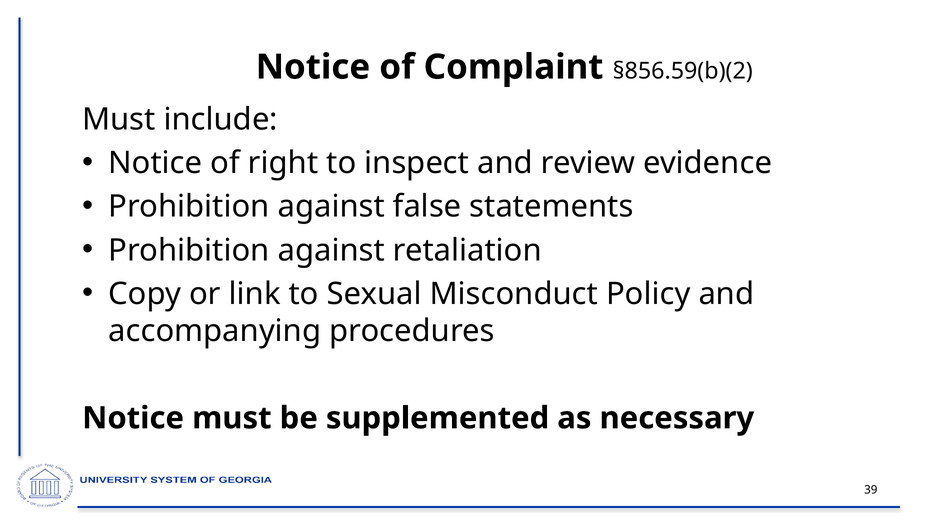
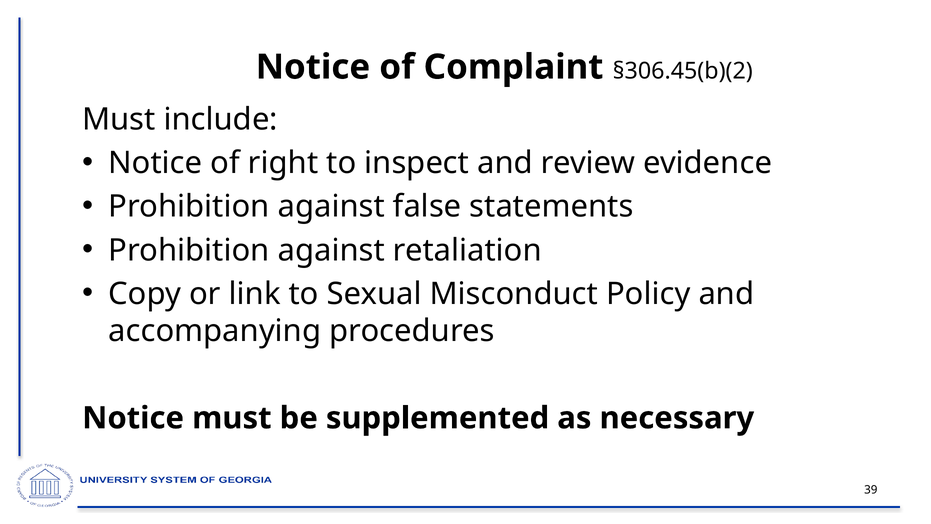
§856.59(b)(2: §856.59(b)(2 -> §306.45(b)(2
